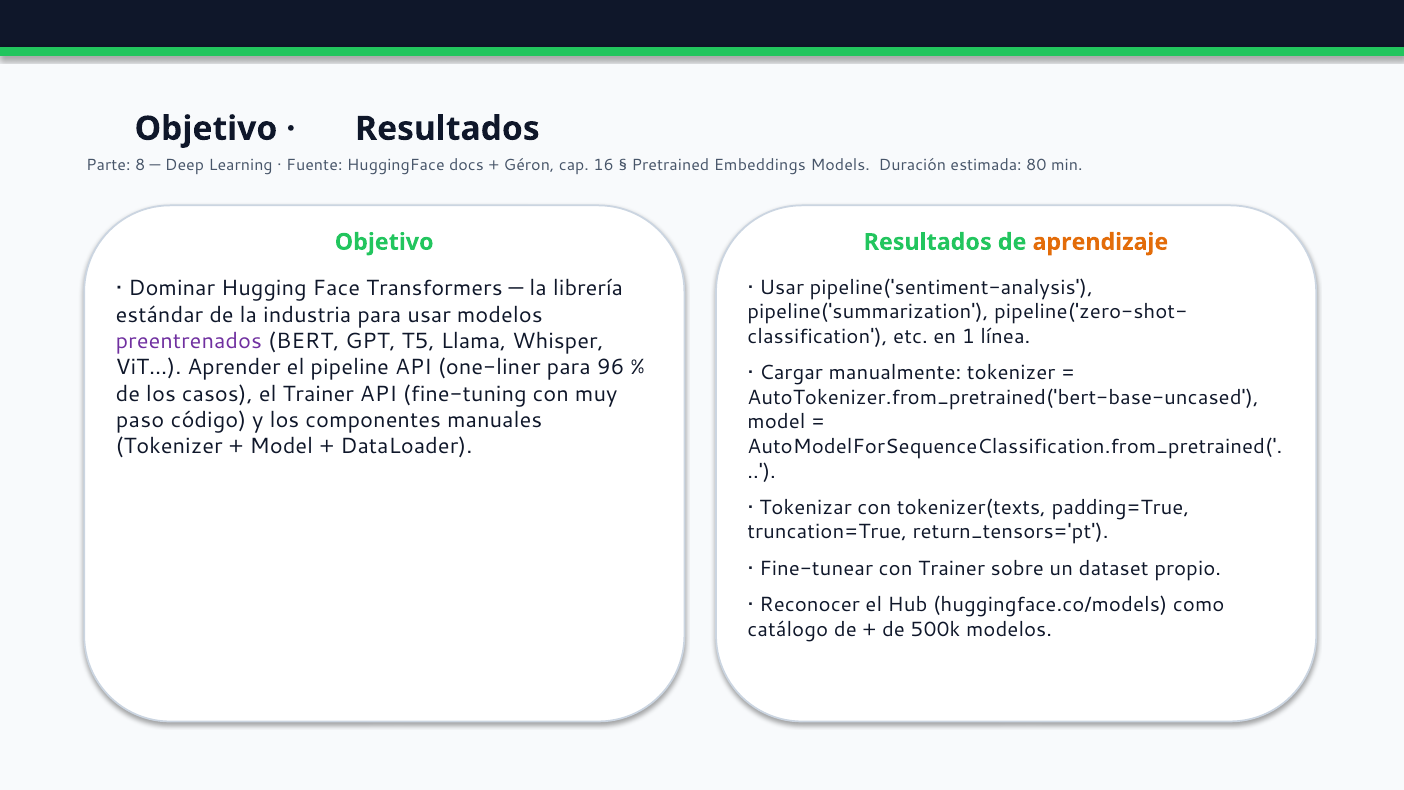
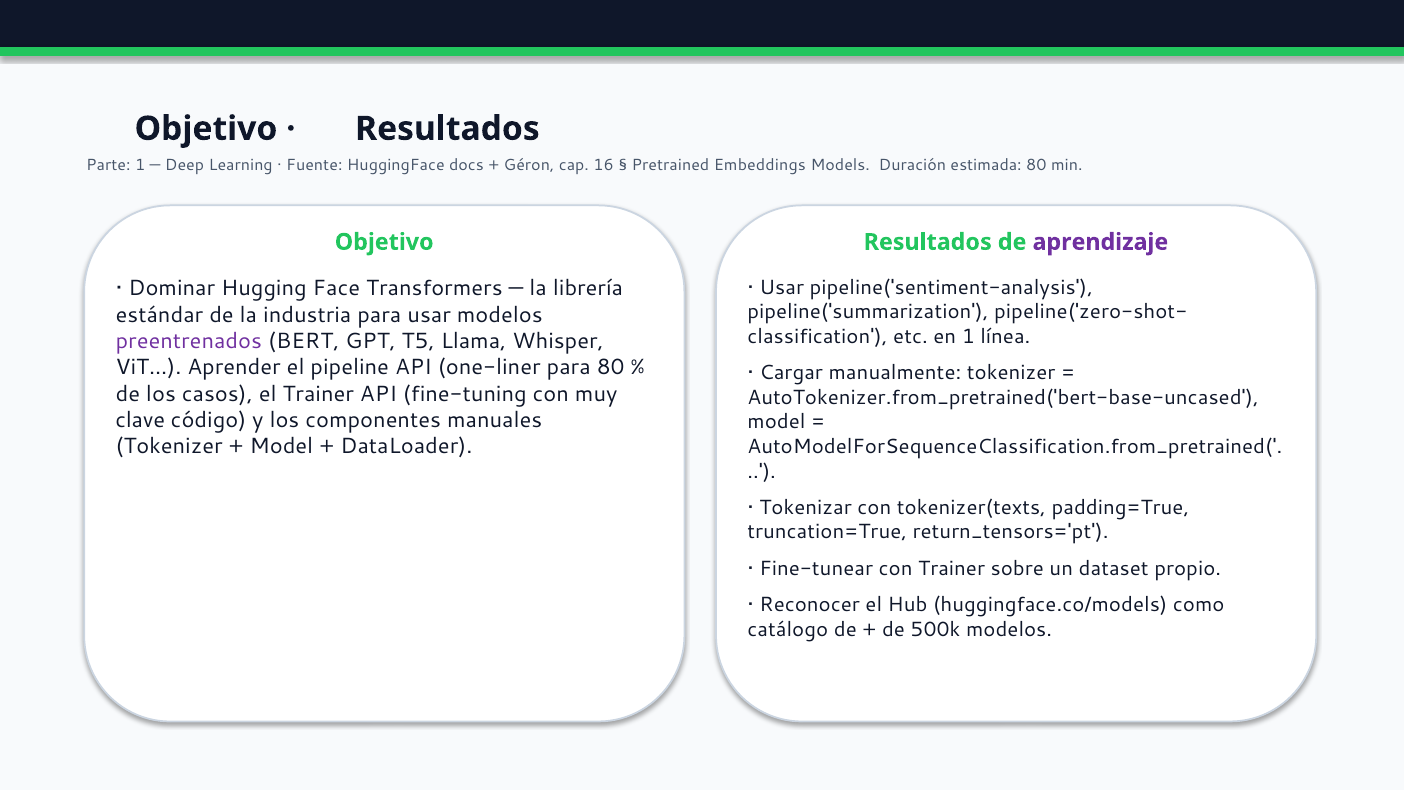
Parte 8: 8 -> 1
aprendizaje colour: orange -> purple
para 96: 96 -> 80
paso: paso -> clave
